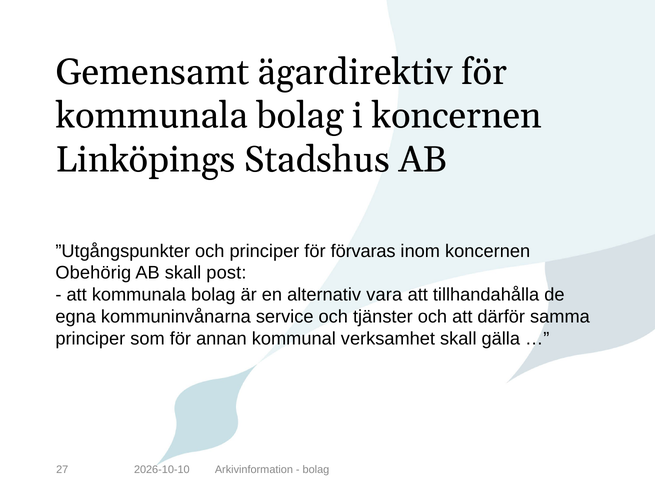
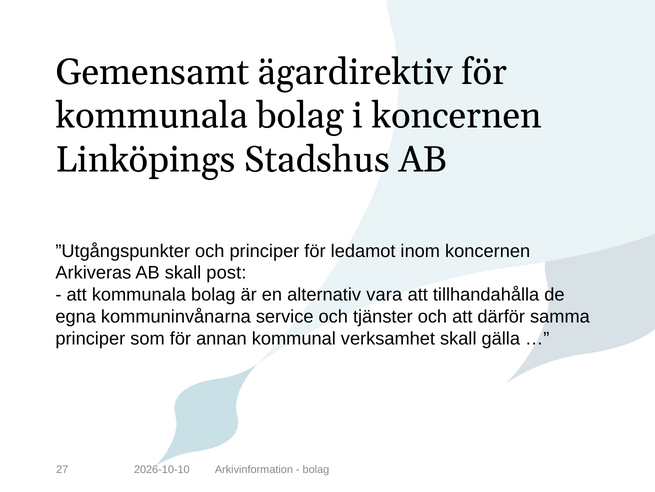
förvaras: förvaras -> ledamot
Obehörig: Obehörig -> Arkiveras
